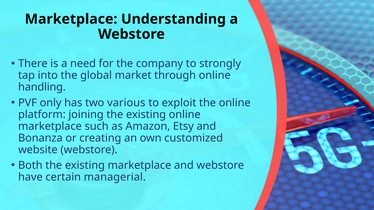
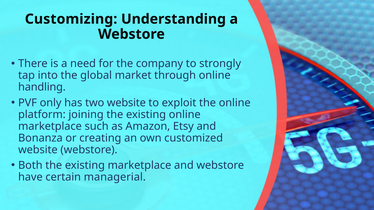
Marketplace at (71, 19): Marketplace -> Customizing
two various: various -> website
